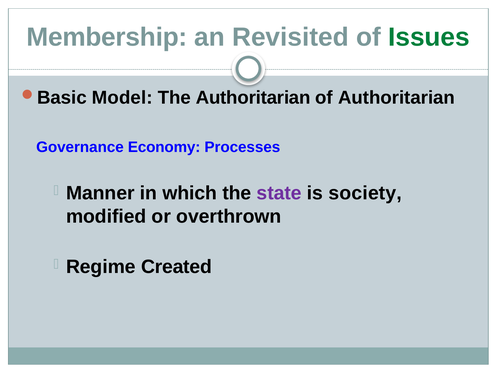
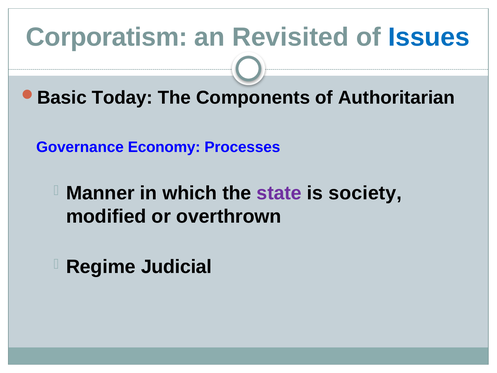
Membership: Membership -> Corporatism
Issues colour: green -> blue
Model: Model -> Today
The Authoritarian: Authoritarian -> Components
Created: Created -> Judicial
